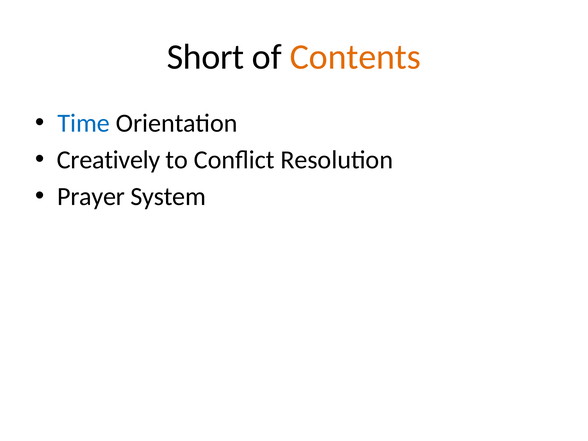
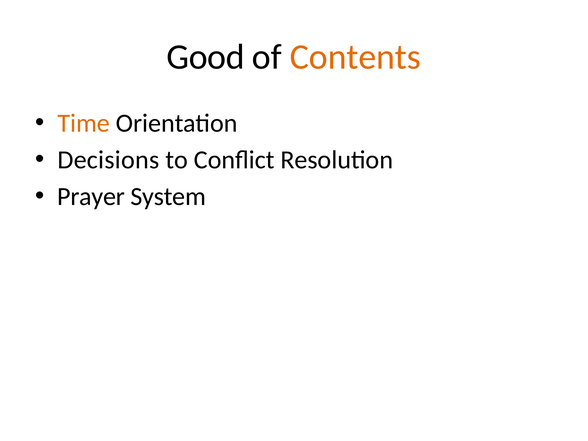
Short: Short -> Good
Time colour: blue -> orange
Creatively: Creatively -> Decisions
